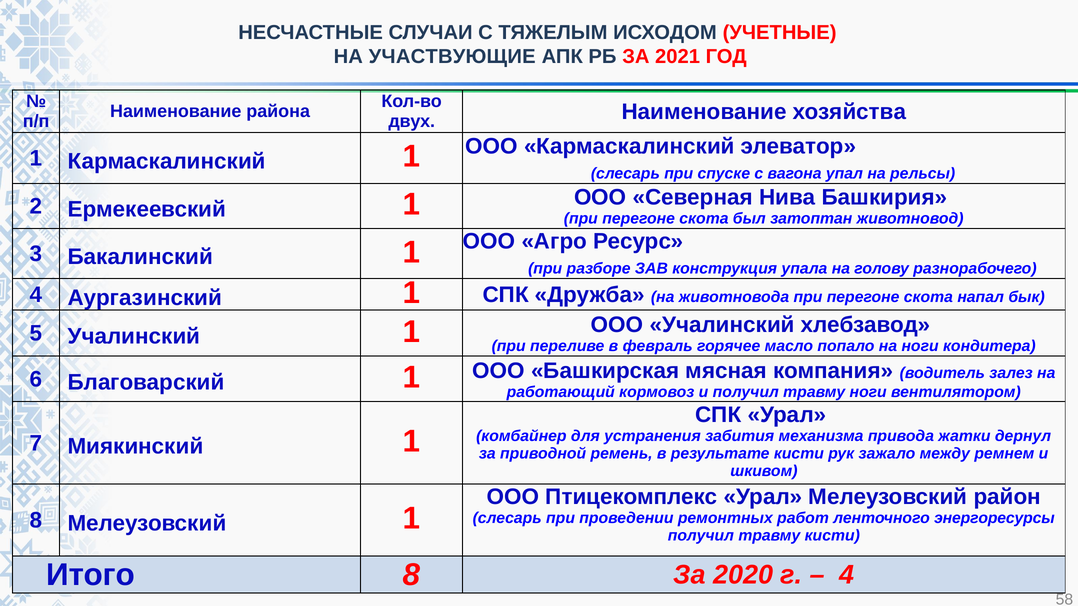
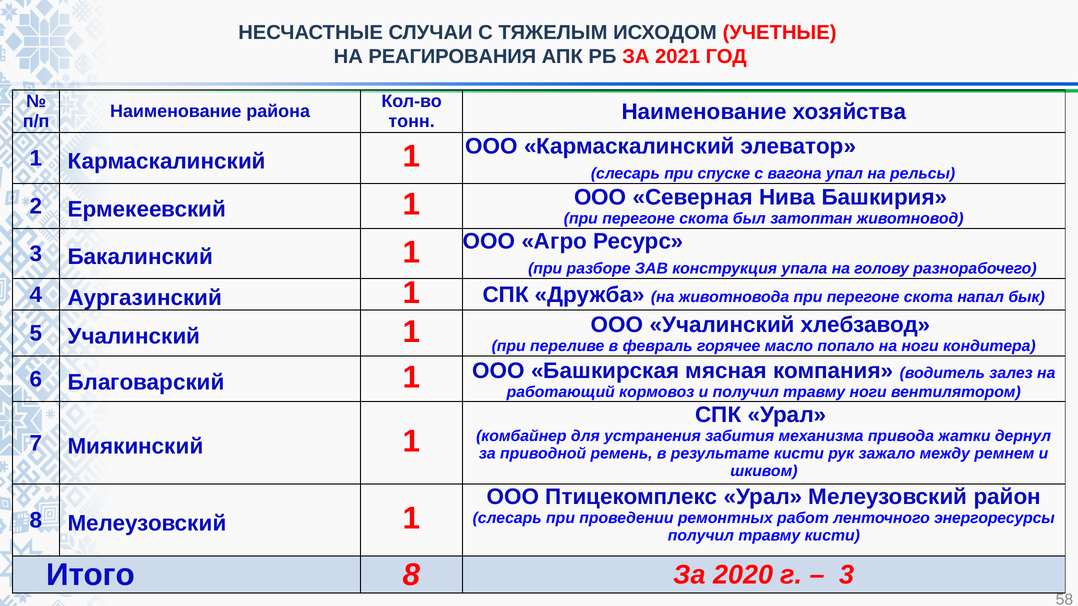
УЧАСТВУЮЩИЕ: УЧАСТВУЮЩИЕ -> РЕАГИРОВАНИЯ
двух: двух -> тонн
4 at (847, 575): 4 -> 3
